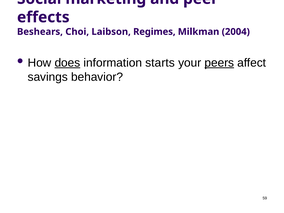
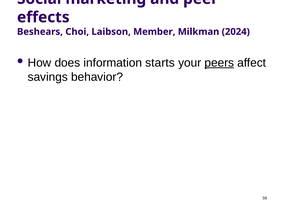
Regimes: Regimes -> Member
2004: 2004 -> 2024
does underline: present -> none
